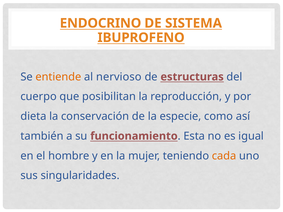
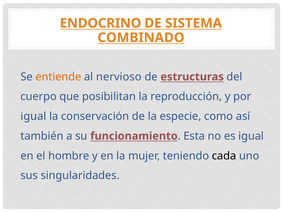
IBUPROFENO: IBUPROFENO -> COMBINADO
dieta at (33, 116): dieta -> igual
cada colour: orange -> black
